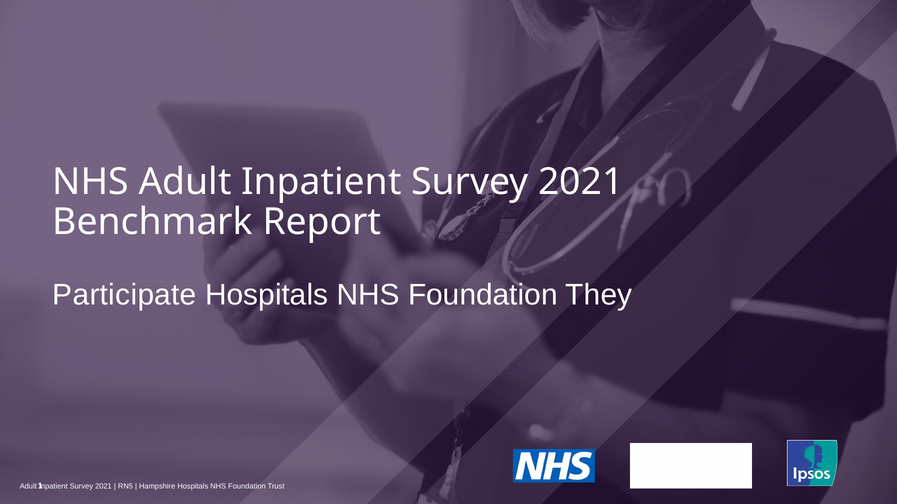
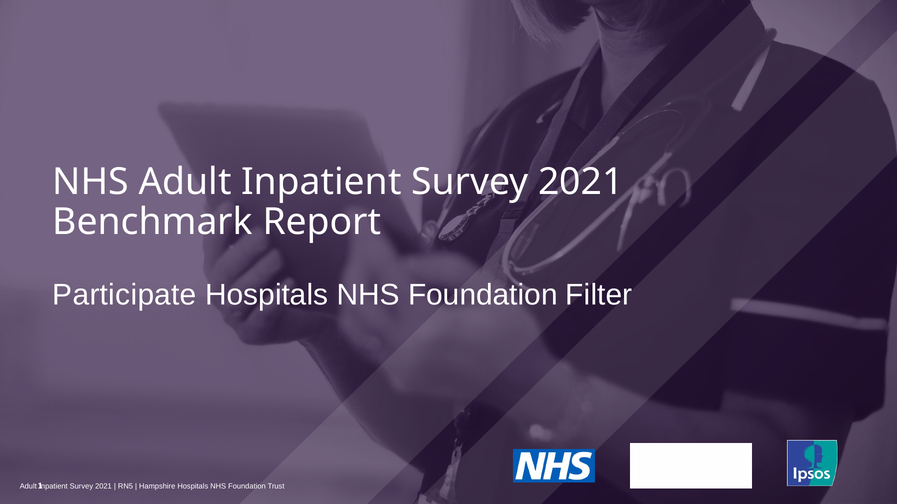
They: They -> Filter
